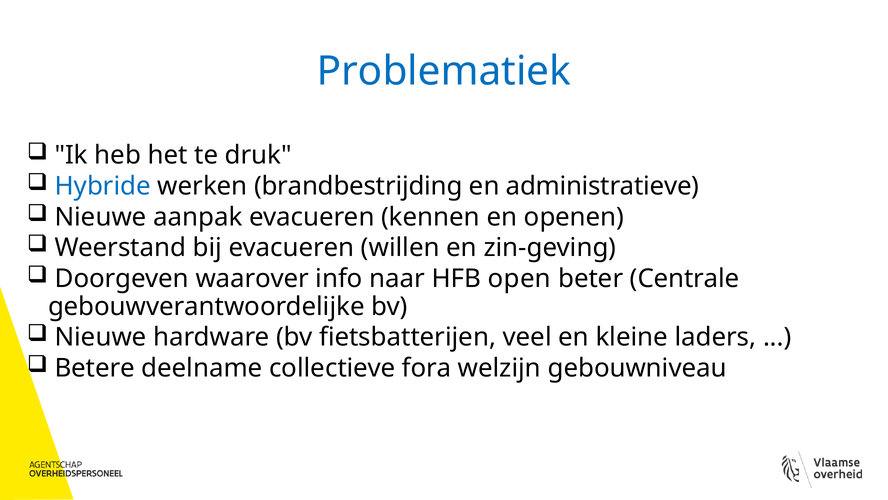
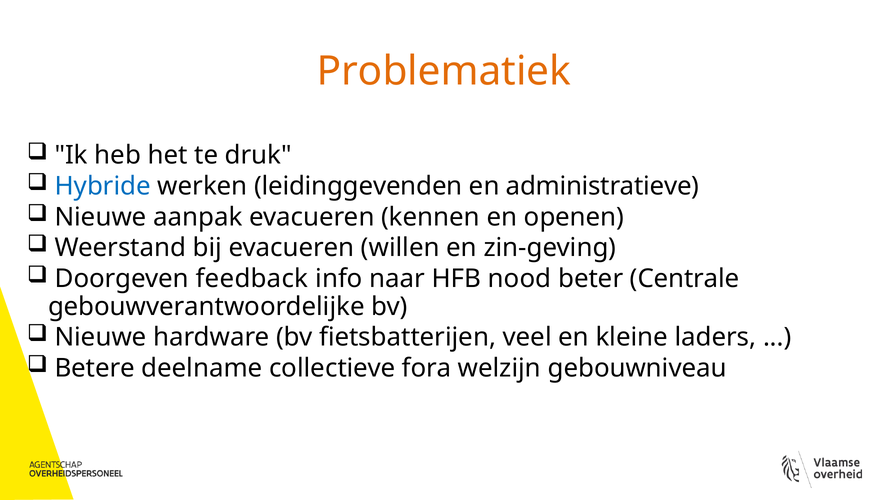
Problematiek colour: blue -> orange
brandbestrijding: brandbestrijding -> leidinggevenden
waarover: waarover -> feedback
open: open -> nood
